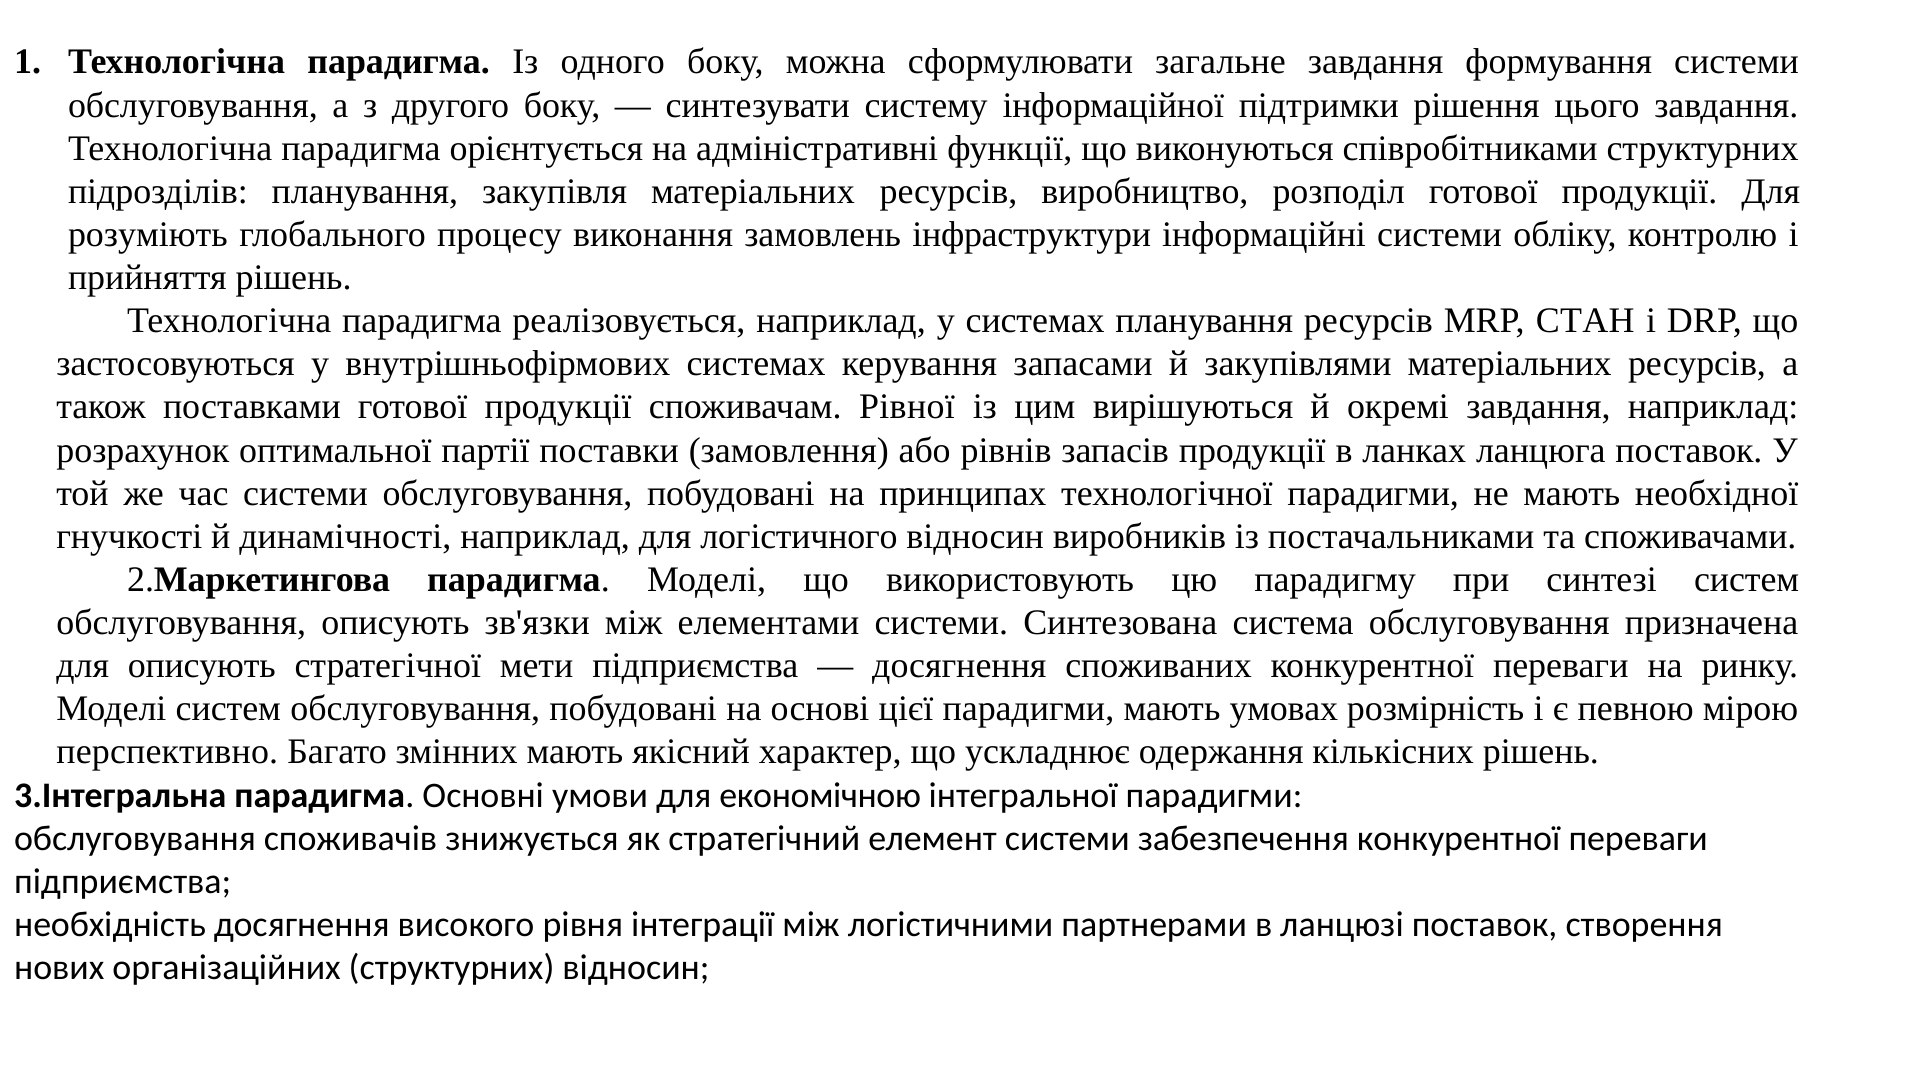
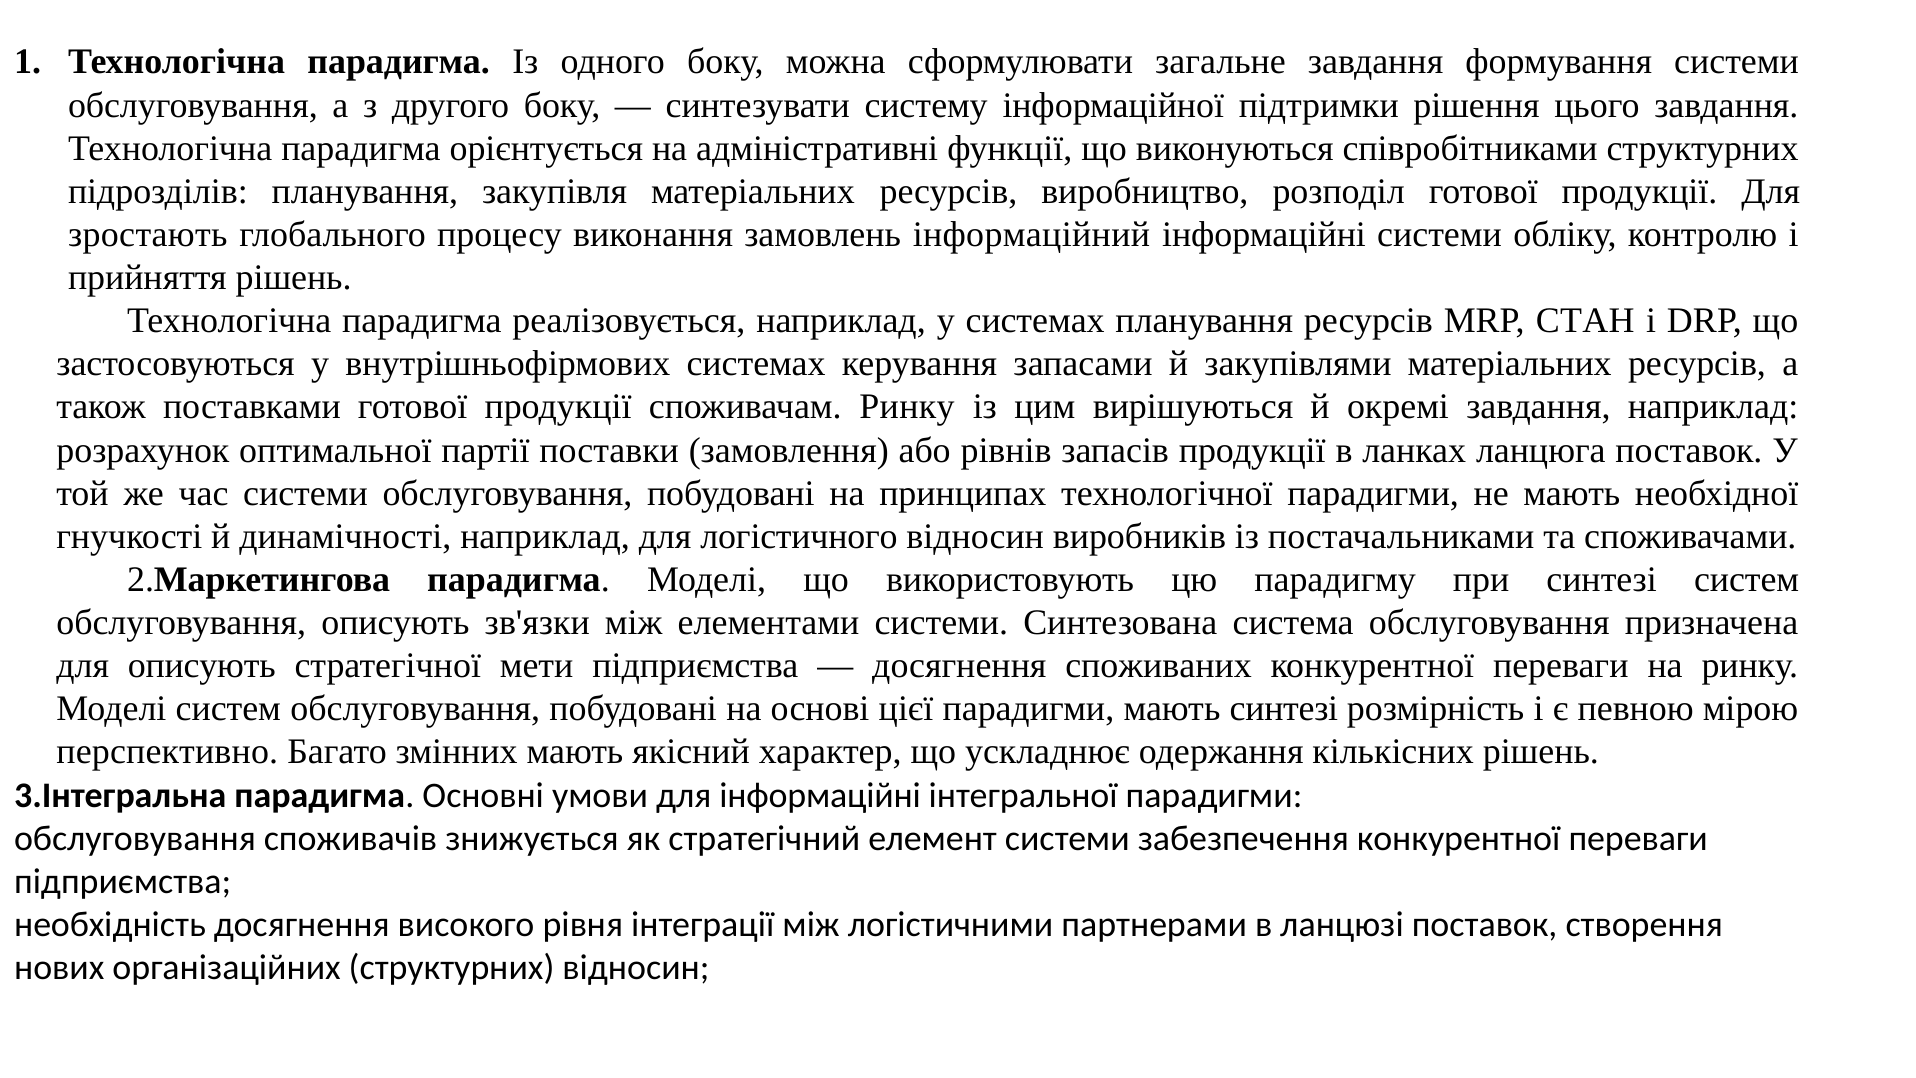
розуміють: розуміють -> зростають
інфраструктури: інфраструктури -> інформаційний
споживачам Рівної: Рівної -> Ринку
мають умовах: умовах -> синтезі
для економічною: економічною -> інформаційні
